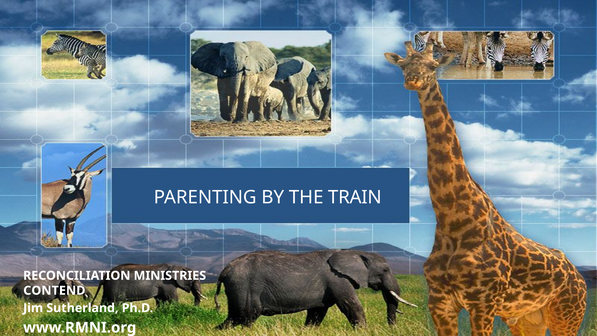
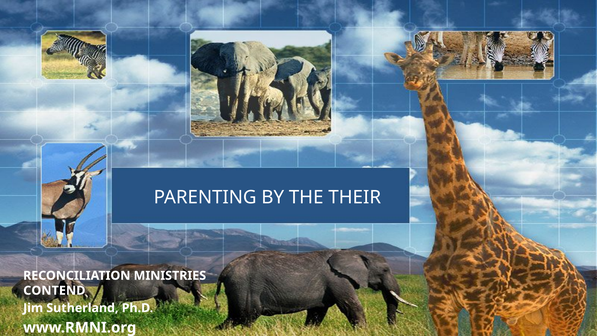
TRAIN: TRAIN -> THEIR
